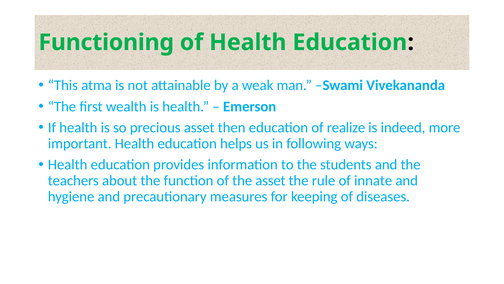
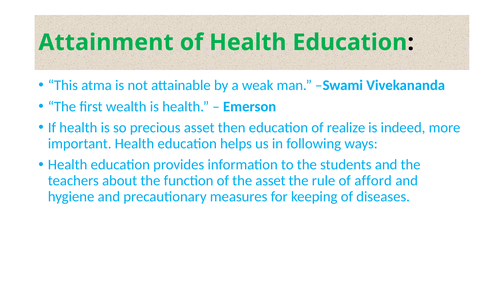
Functioning: Functioning -> Attainment
innate: innate -> afford
